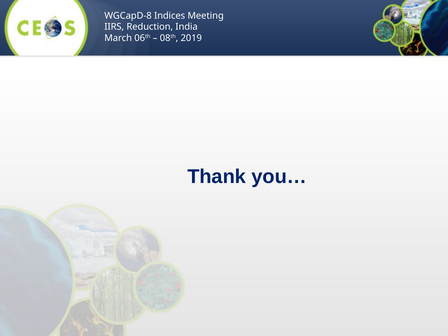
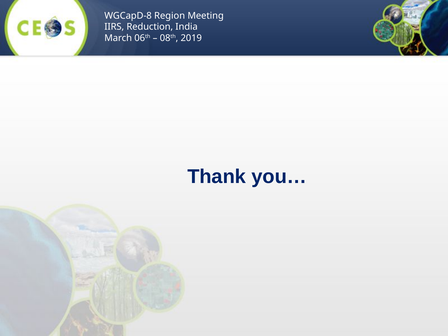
Indices: Indices -> Region
